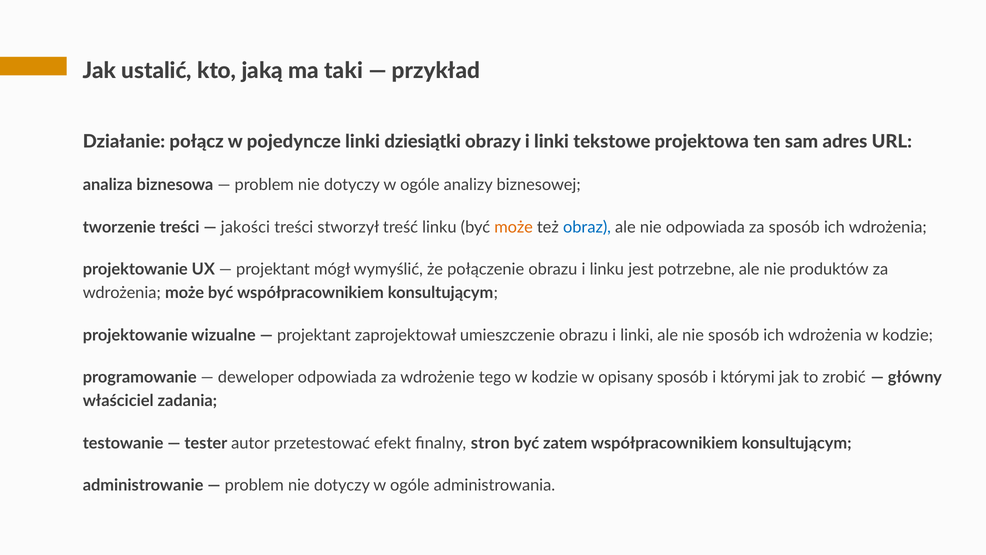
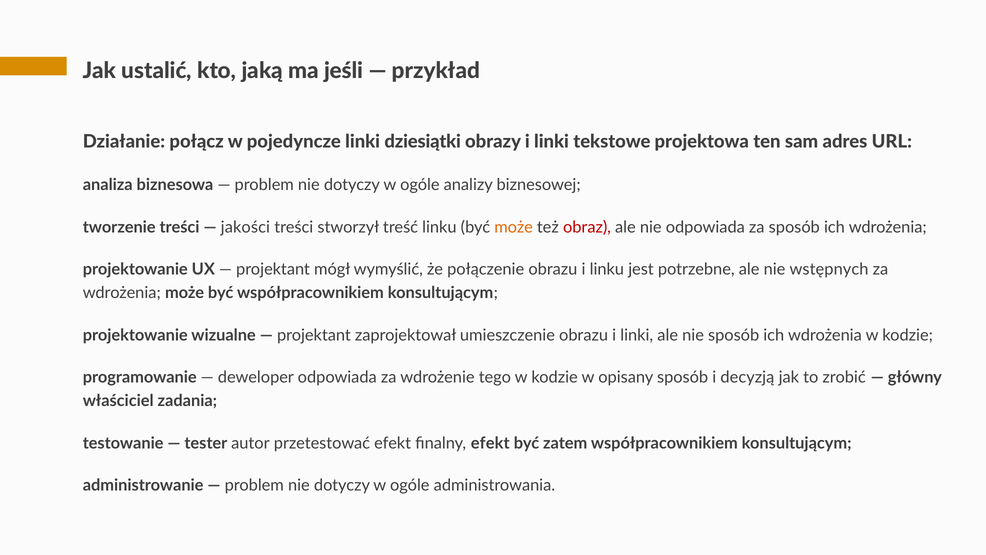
taki: taki -> jeśli
obraz colour: blue -> red
produktów: produktów -> wstępnych
którymi: którymi -> decyzją
finalny stron: stron -> efekt
